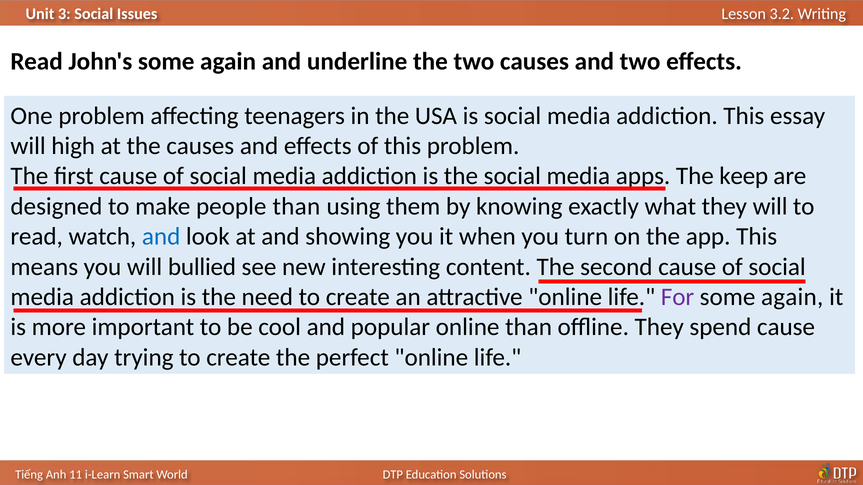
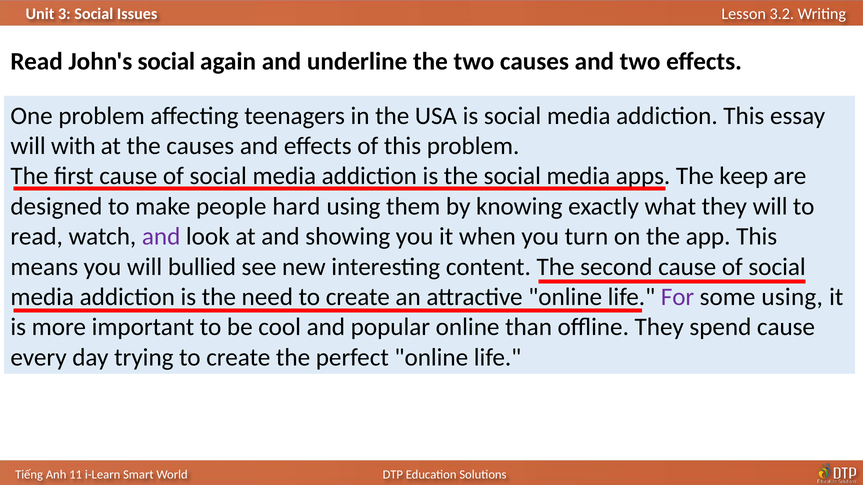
John's some: some -> social
high: high -> with
people than: than -> hard
and at (161, 237) colour: blue -> purple
again at (792, 297): again -> using
